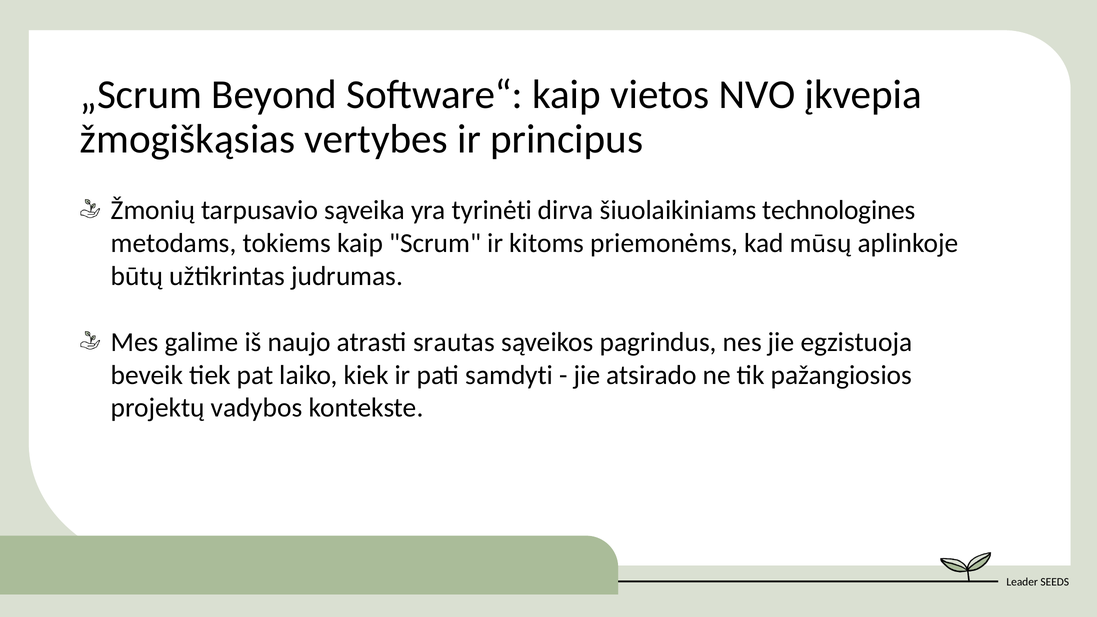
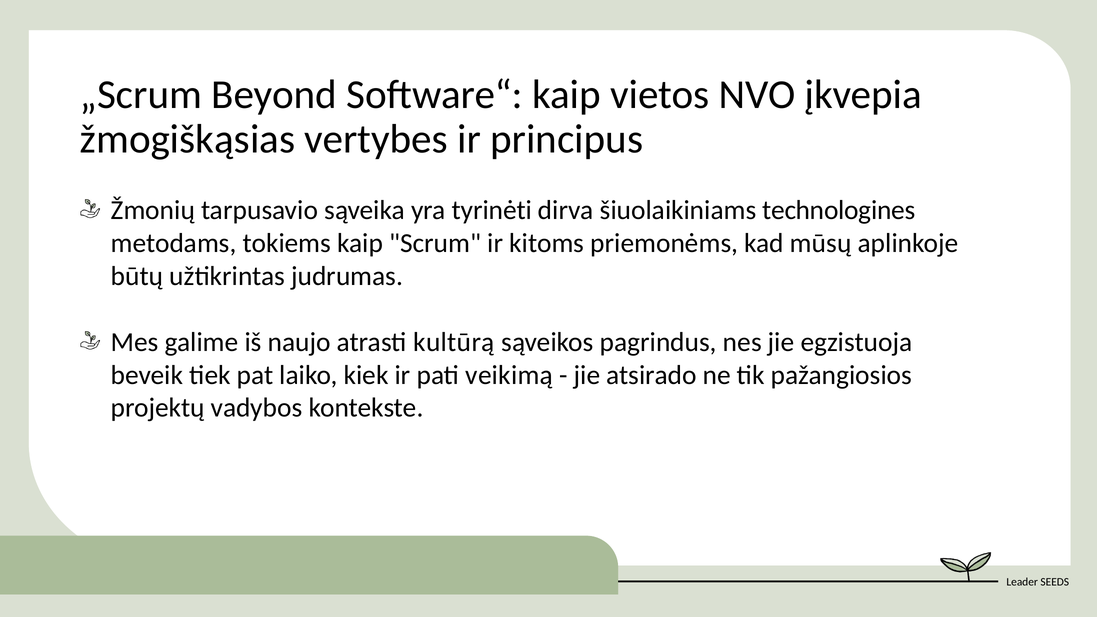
srautas: srautas -> kultūrą
samdyti: samdyti -> veikimą
